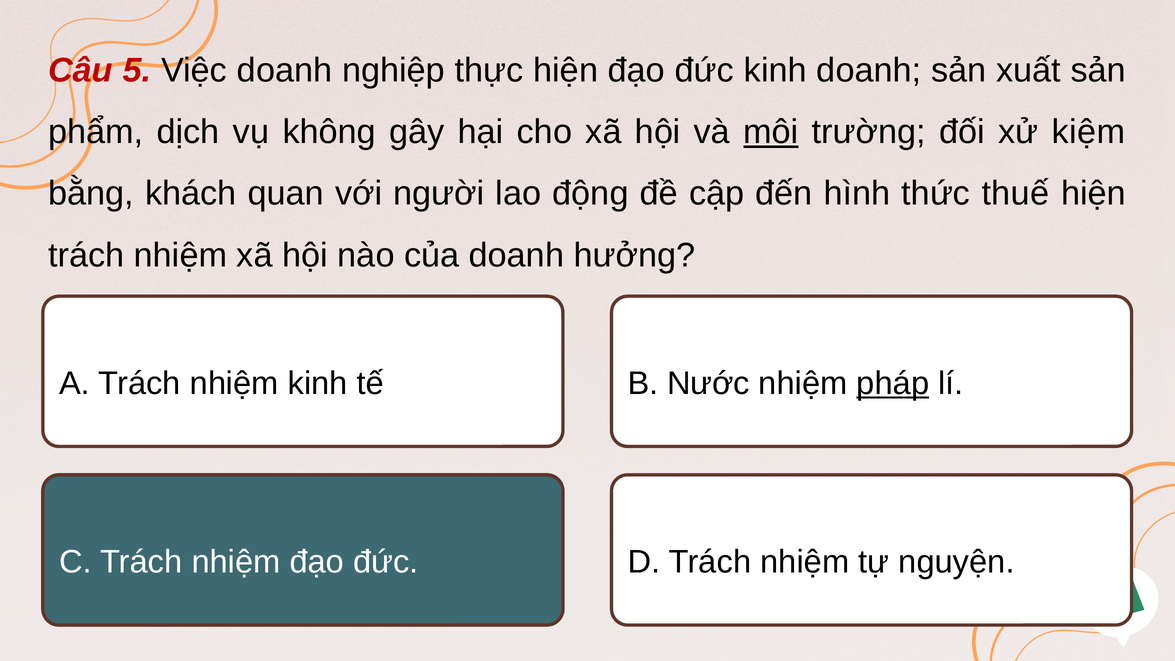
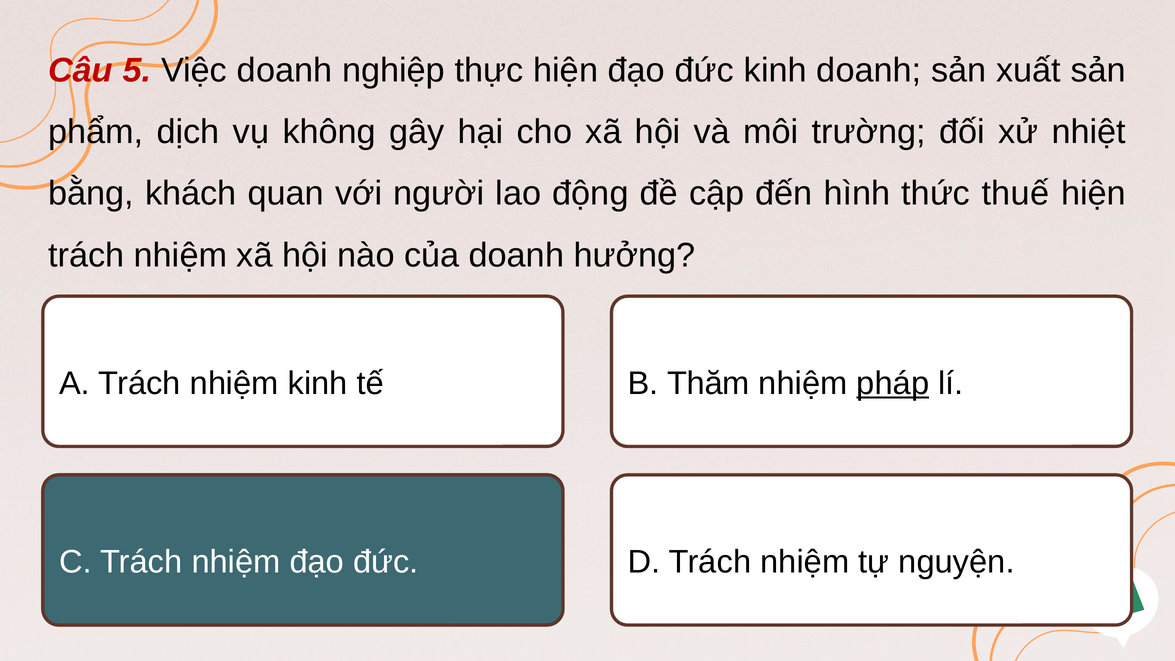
môi underline: present -> none
kiệm: kiệm -> nhiệt
Nước: Nước -> Thăm
